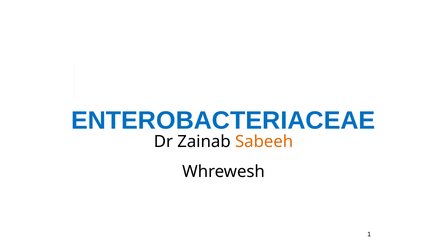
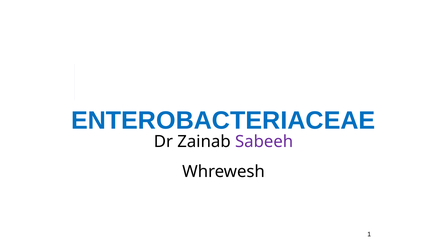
Sabeeh colour: orange -> purple
